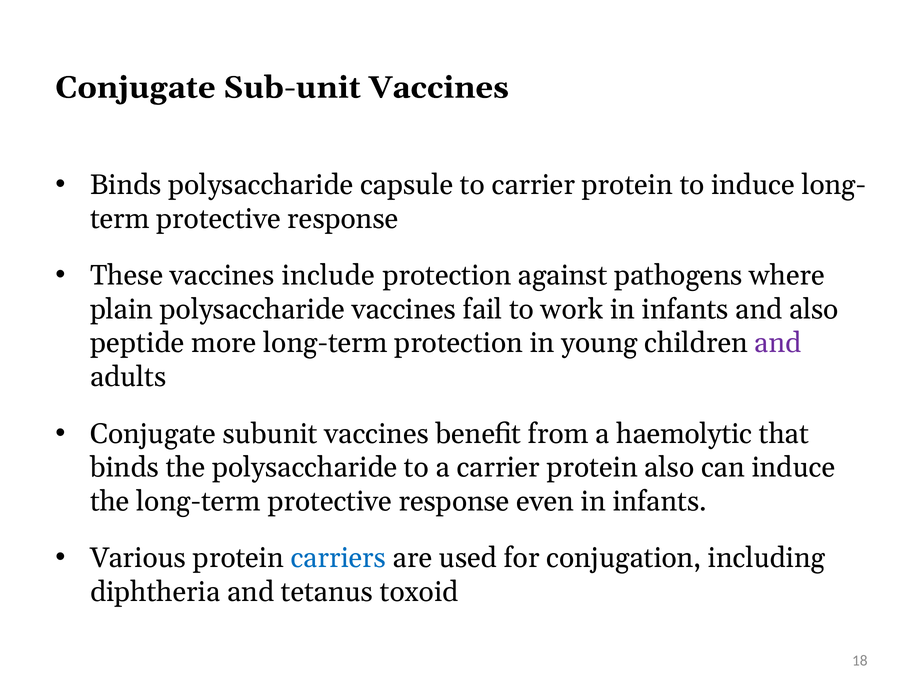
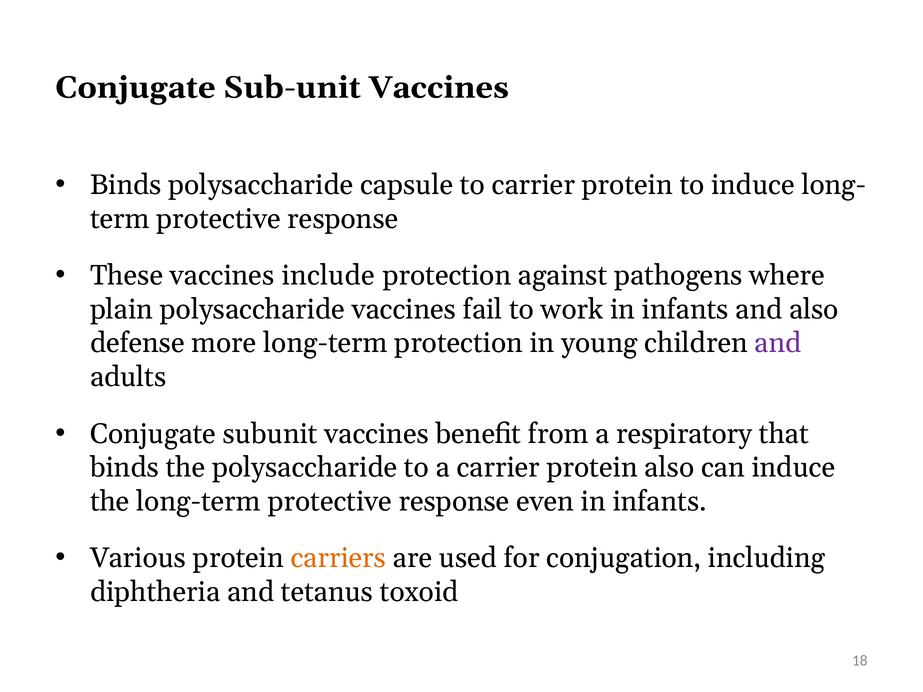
peptide: peptide -> defense
haemolytic: haemolytic -> respiratory
carriers colour: blue -> orange
